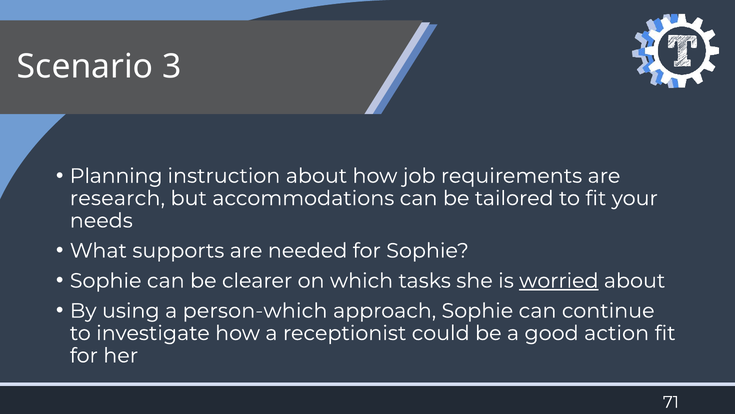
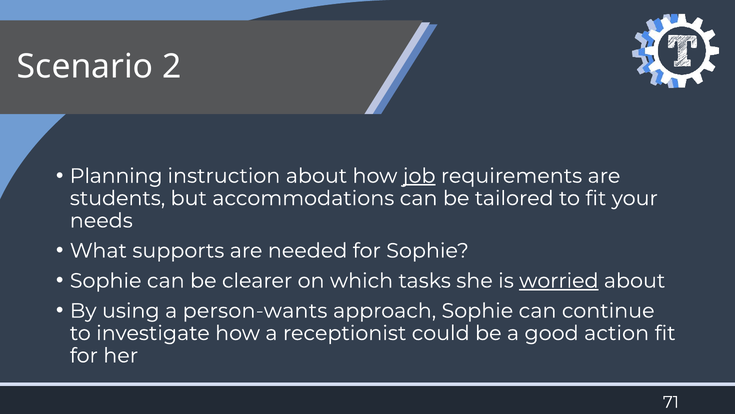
3: 3 -> 2
job underline: none -> present
research: research -> students
person-which: person-which -> person-wants
